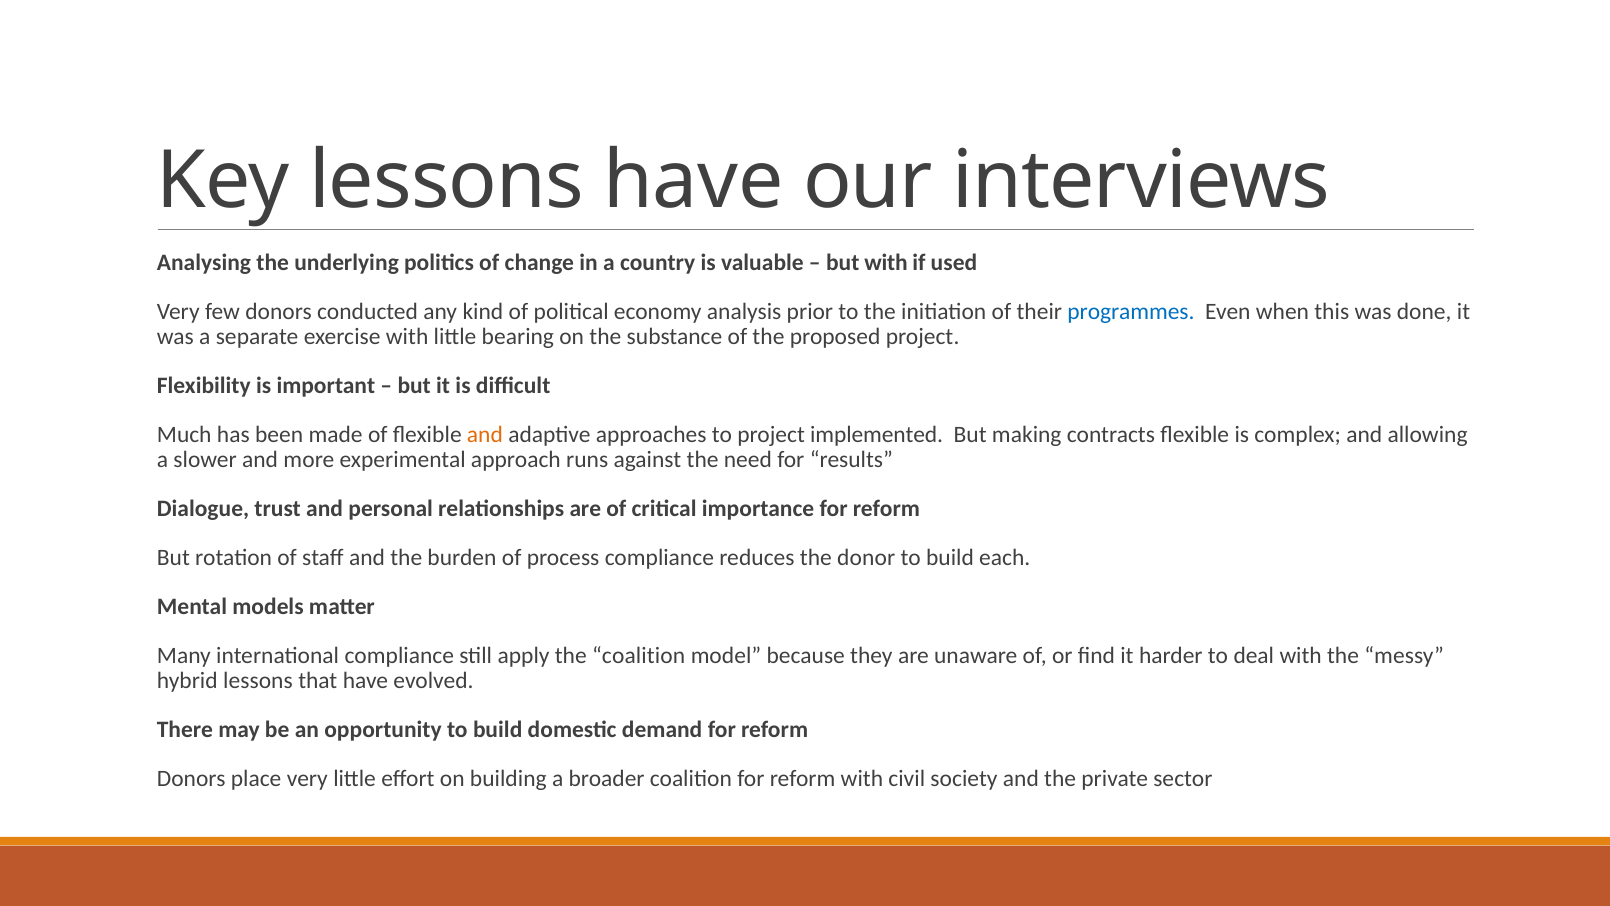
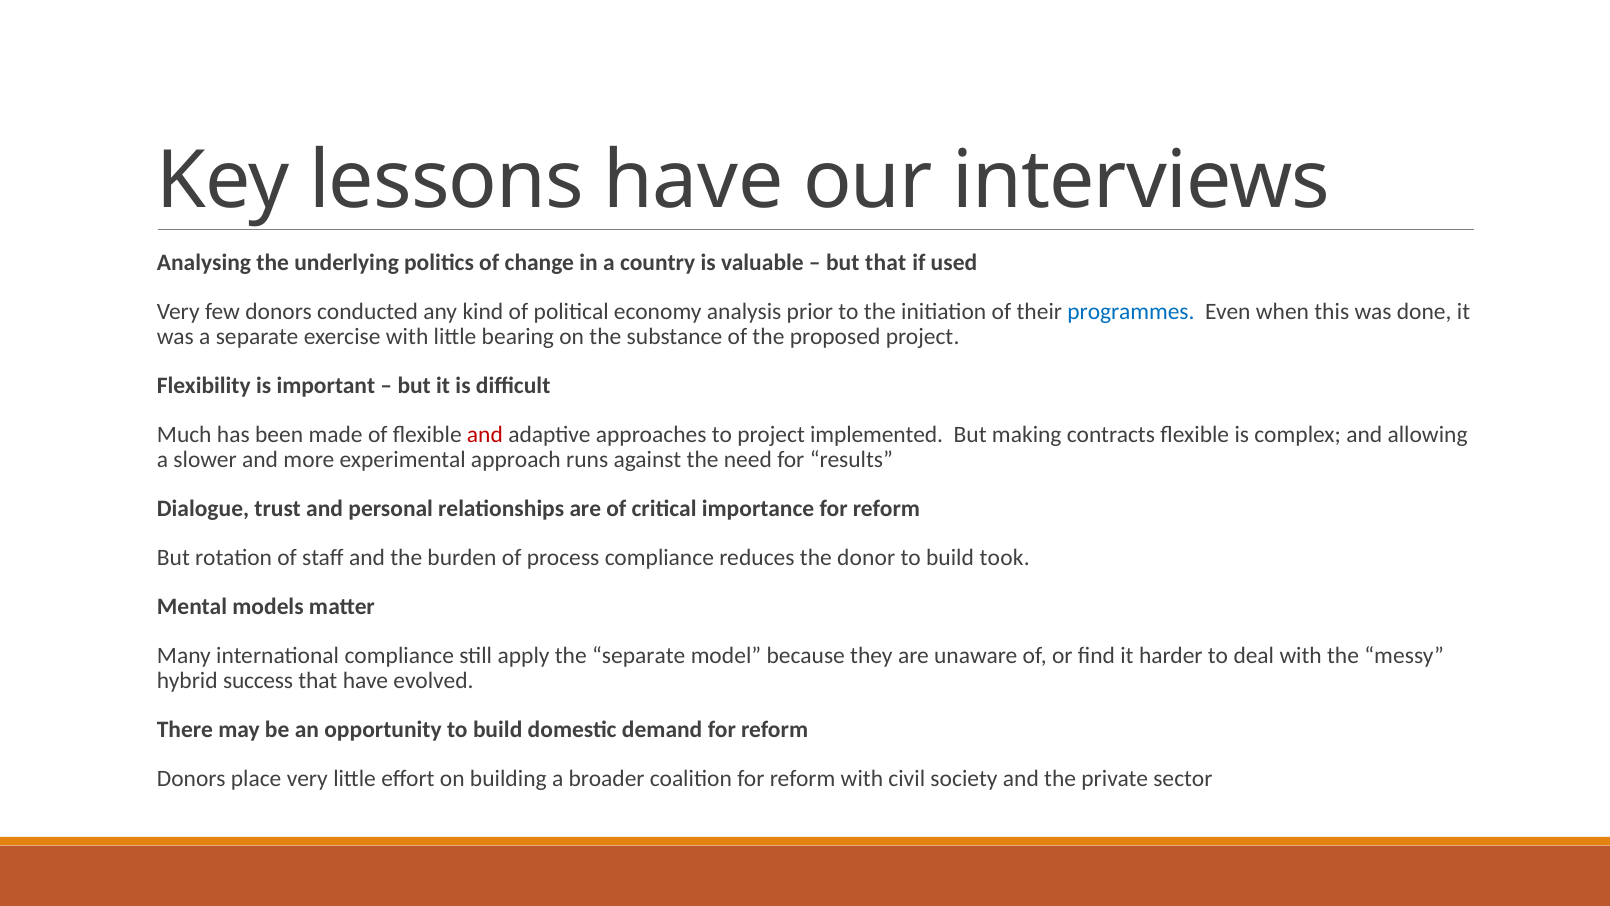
but with: with -> that
and at (485, 434) colour: orange -> red
each: each -> took
the coalition: coalition -> separate
hybrid lessons: lessons -> success
